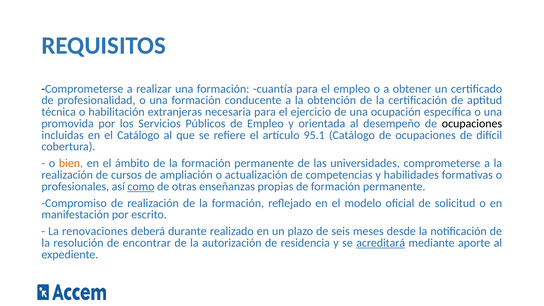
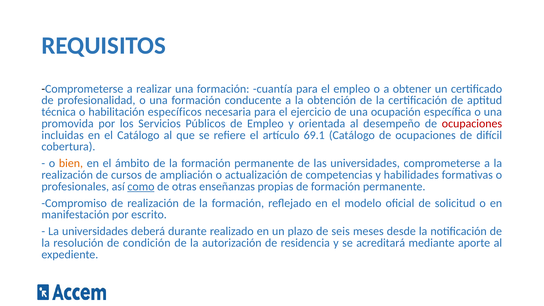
extranjeras: extranjeras -> específicos
ocupaciones at (472, 124) colour: black -> red
95.1: 95.1 -> 69.1
La renovaciones: renovaciones -> universidades
encontrar: encontrar -> condición
acreditará underline: present -> none
